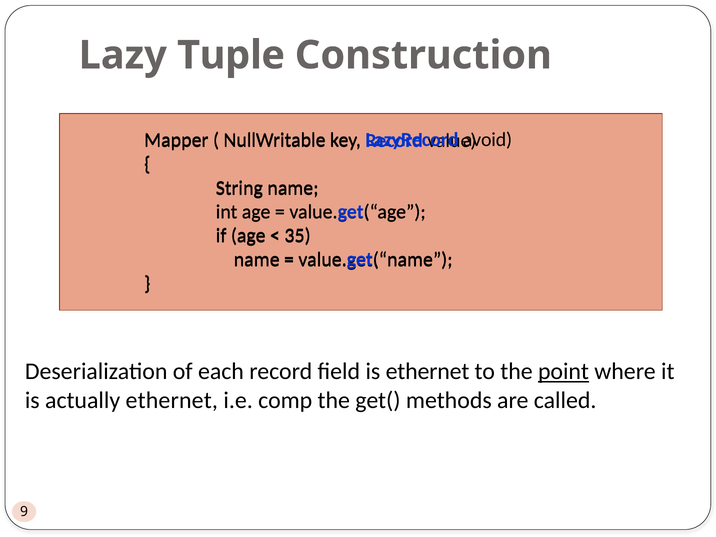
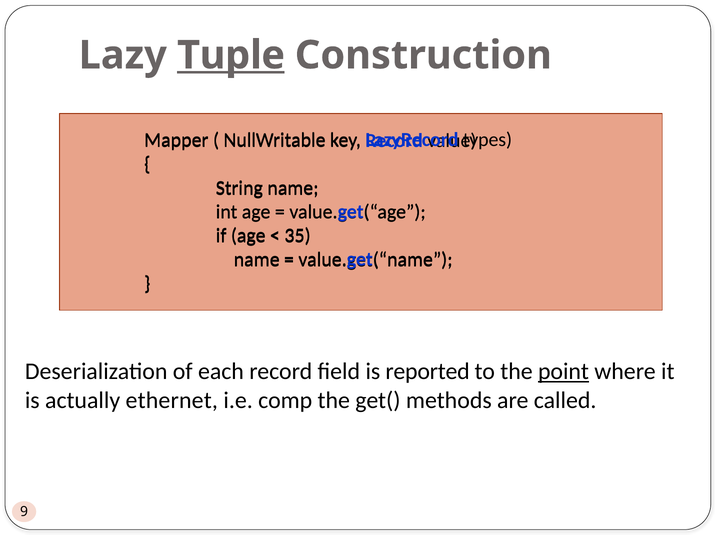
Tuple underline: none -> present
avoid: avoid -> types
is ethernet: ethernet -> reported
